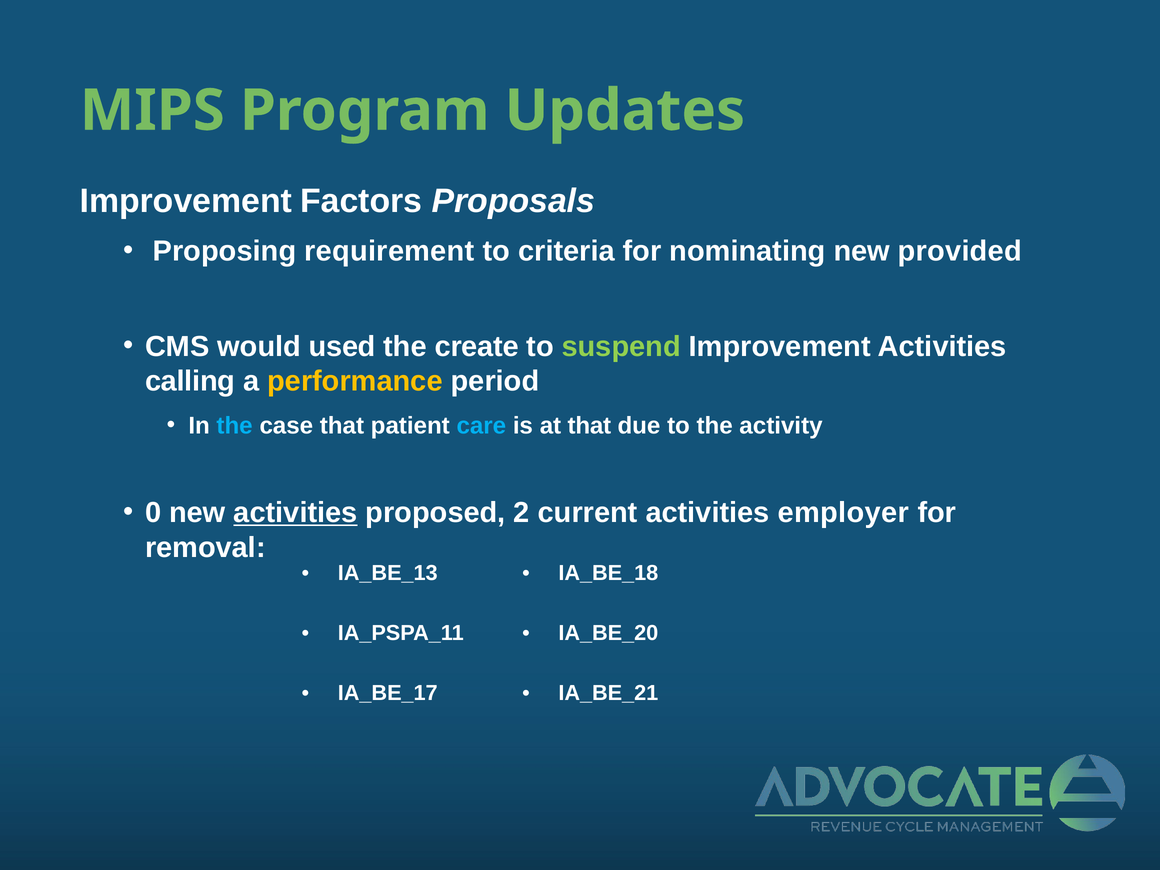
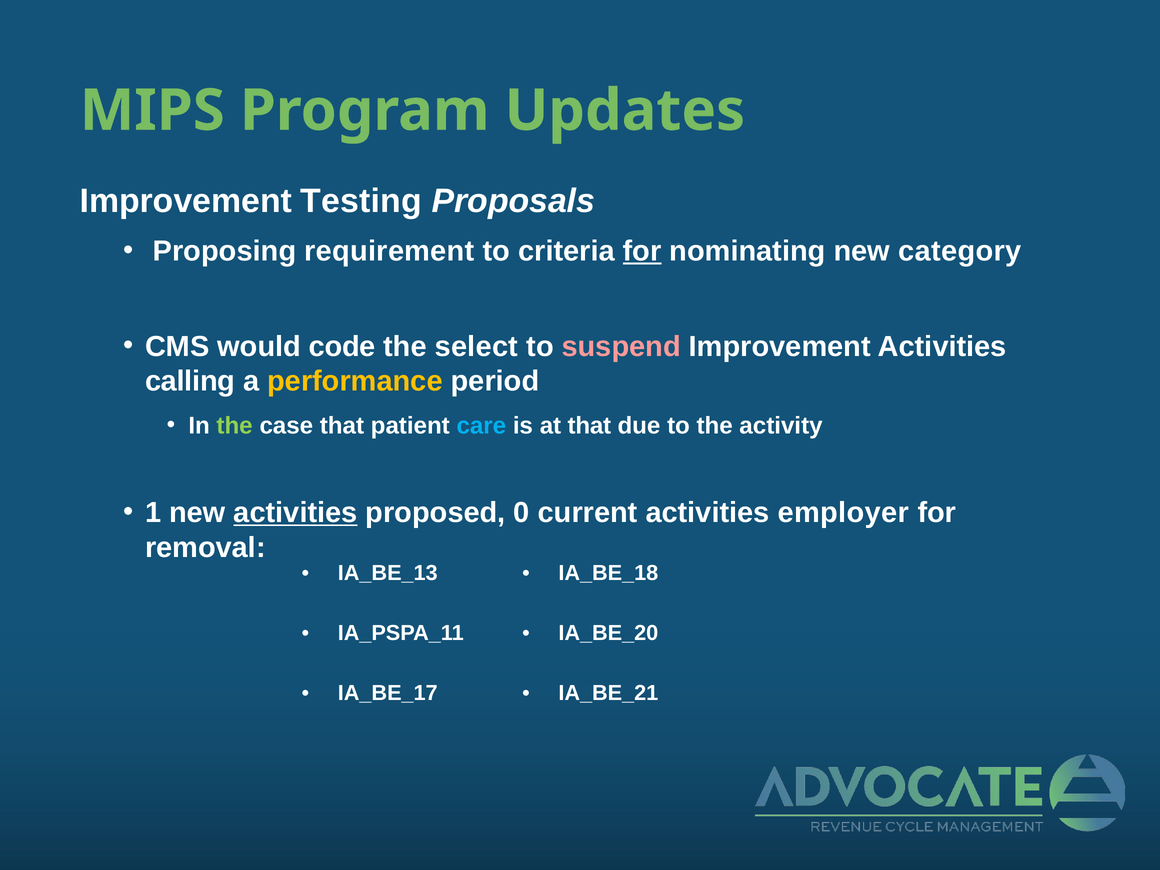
Factors: Factors -> Testing
for at (642, 251) underline: none -> present
provided: provided -> category
used: used -> code
create: create -> select
suspend colour: light green -> pink
the at (235, 426) colour: light blue -> light green
0: 0 -> 1
2: 2 -> 0
